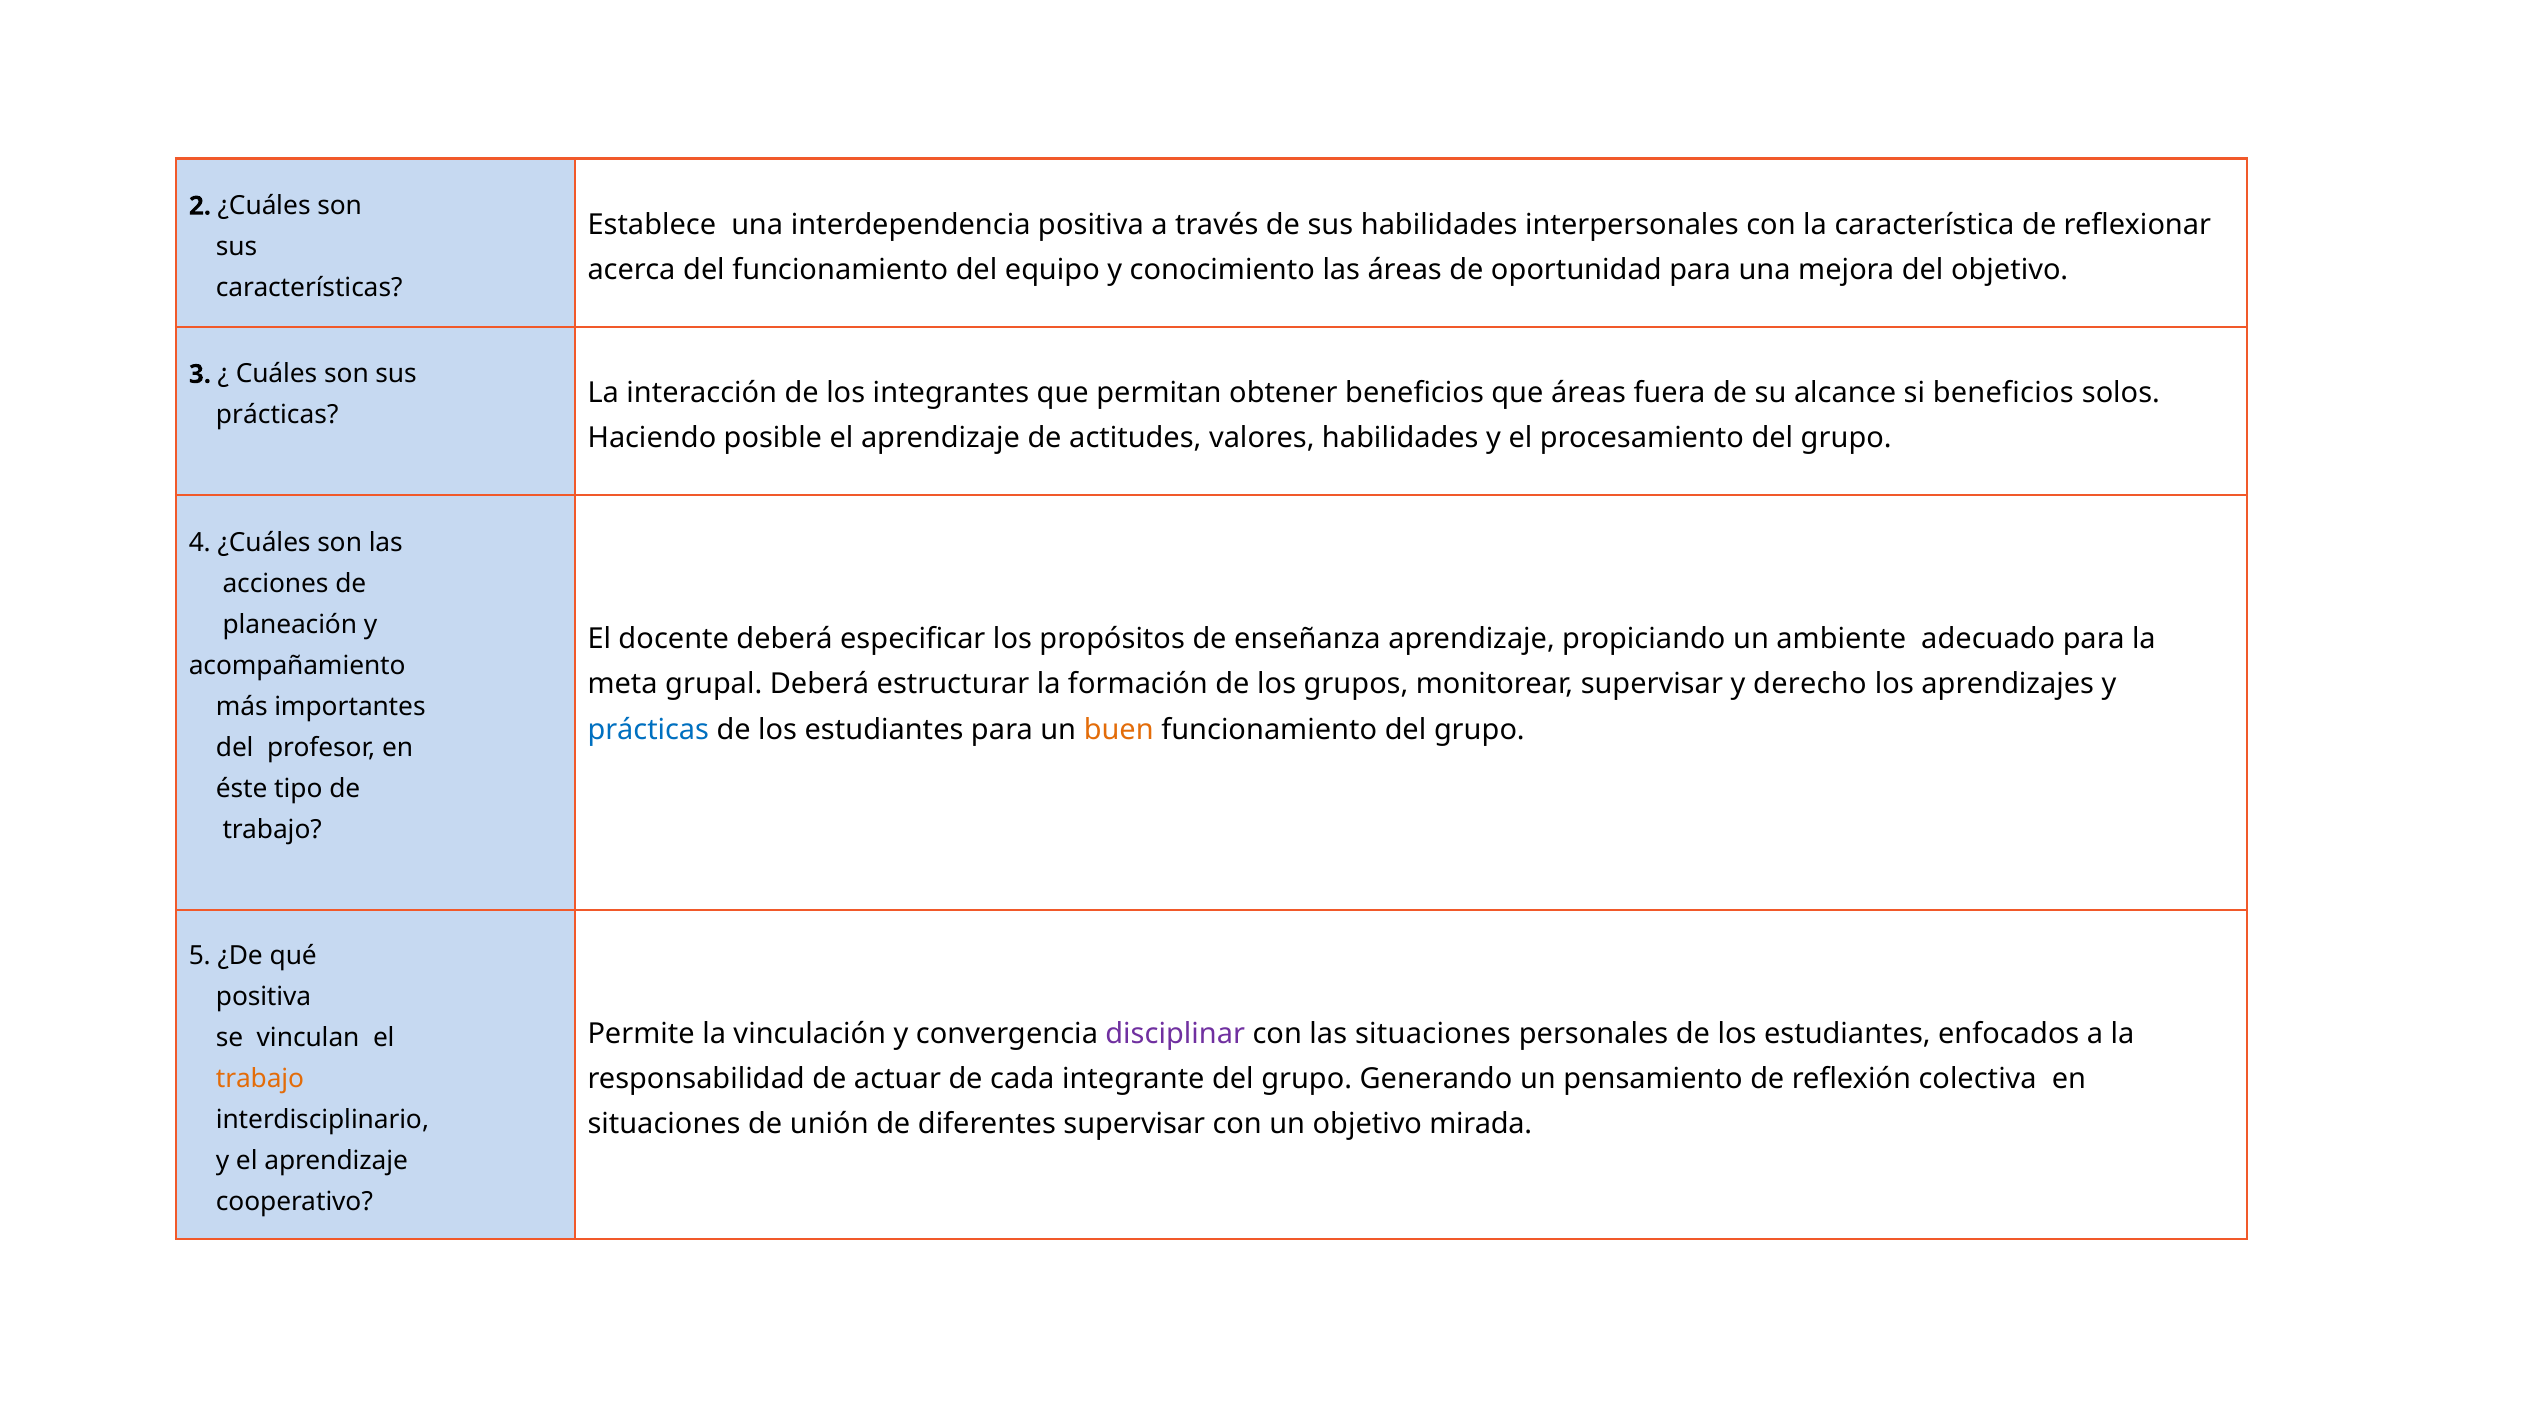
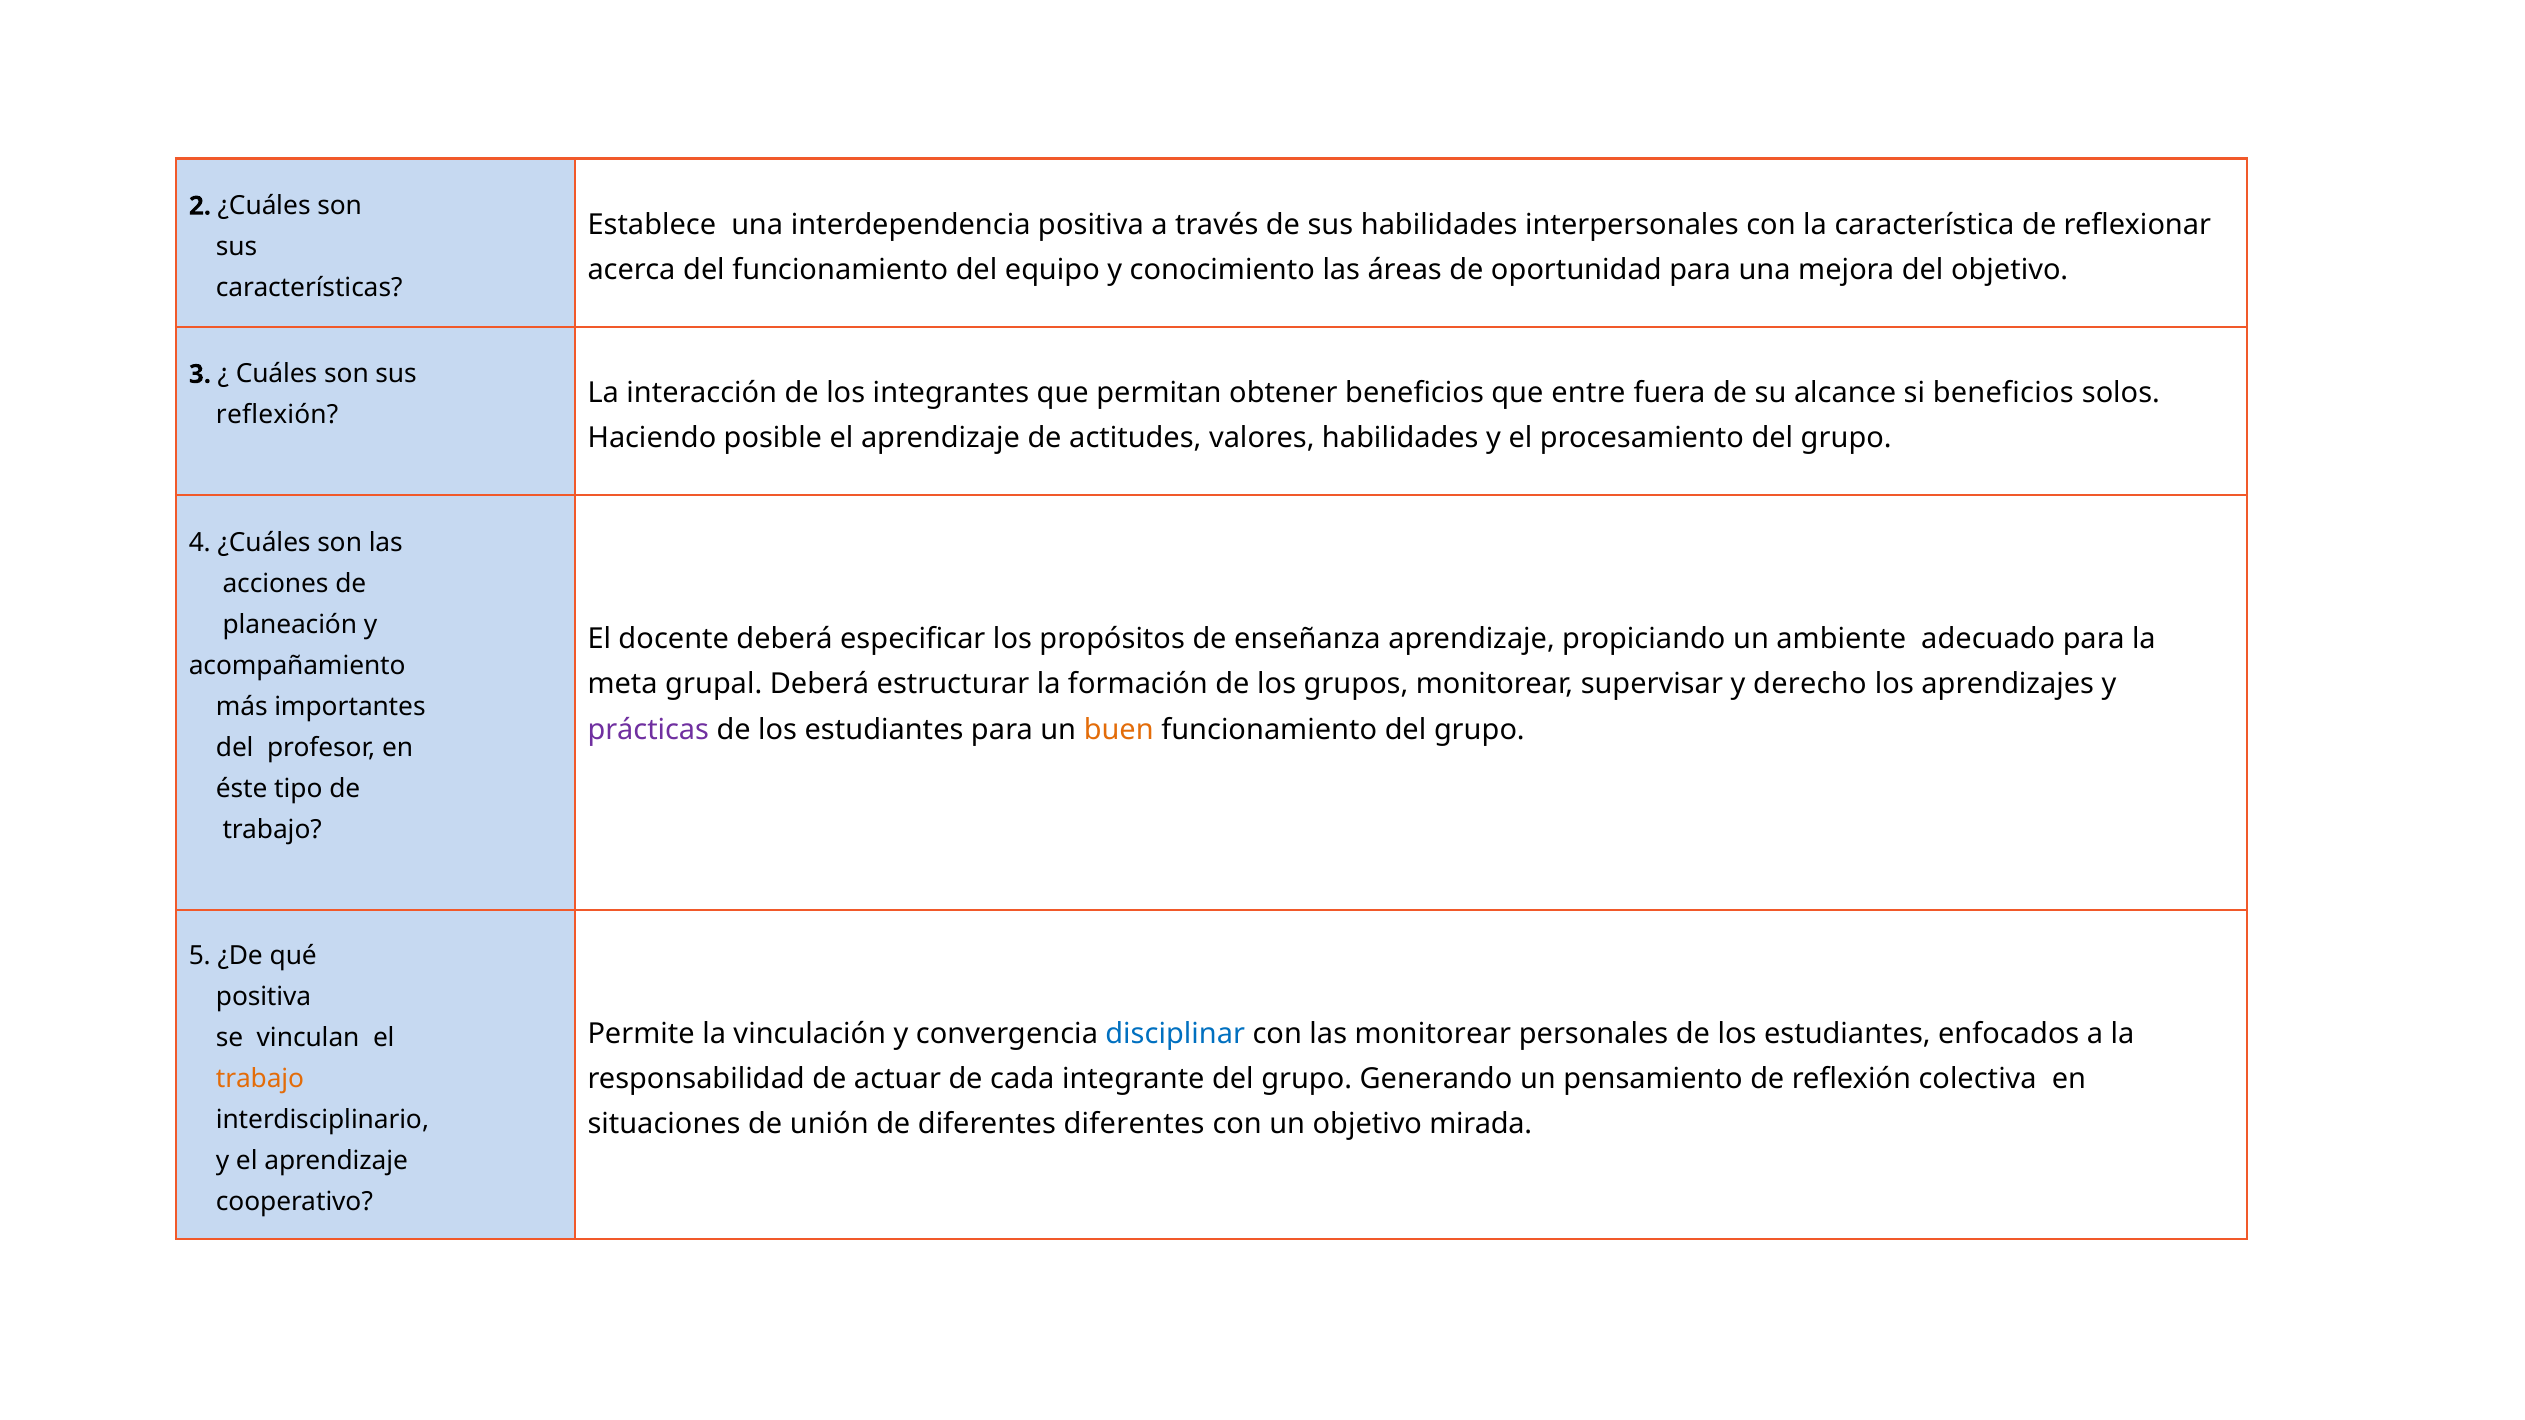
que áreas: áreas -> entre
prácticas at (277, 415): prácticas -> reflexión
prácticas at (648, 730) colour: blue -> purple
disciplinar colour: purple -> blue
las situaciones: situaciones -> monitorear
diferentes supervisar: supervisar -> diferentes
